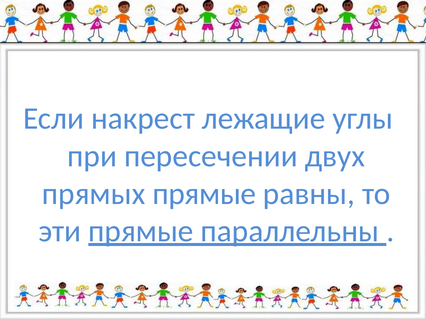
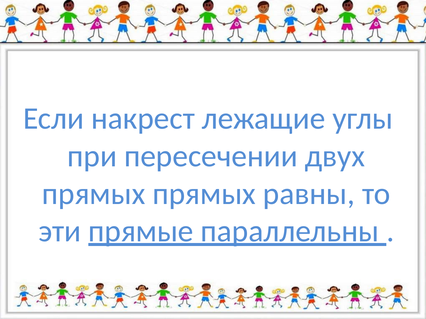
прямых прямые: прямые -> прямых
